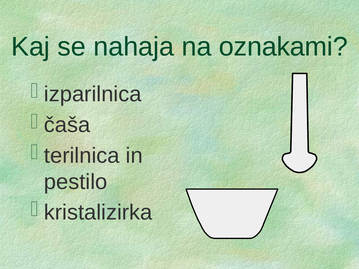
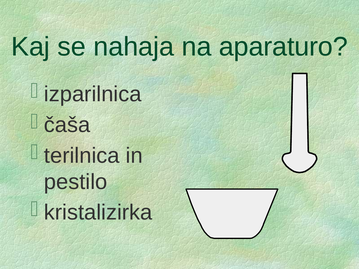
oznakami: oznakami -> aparaturo
